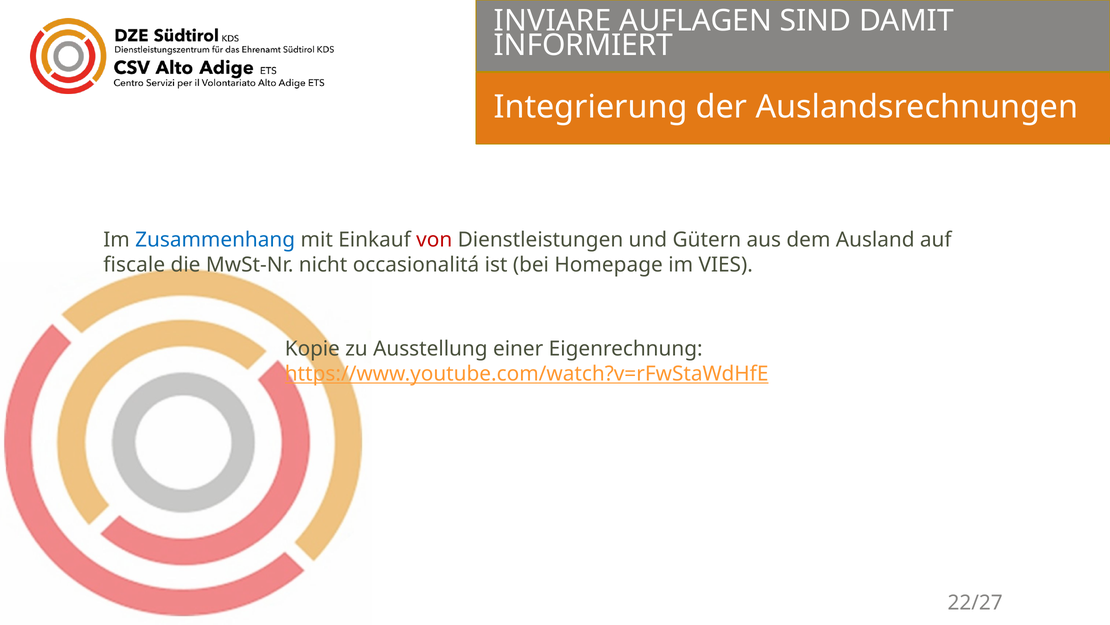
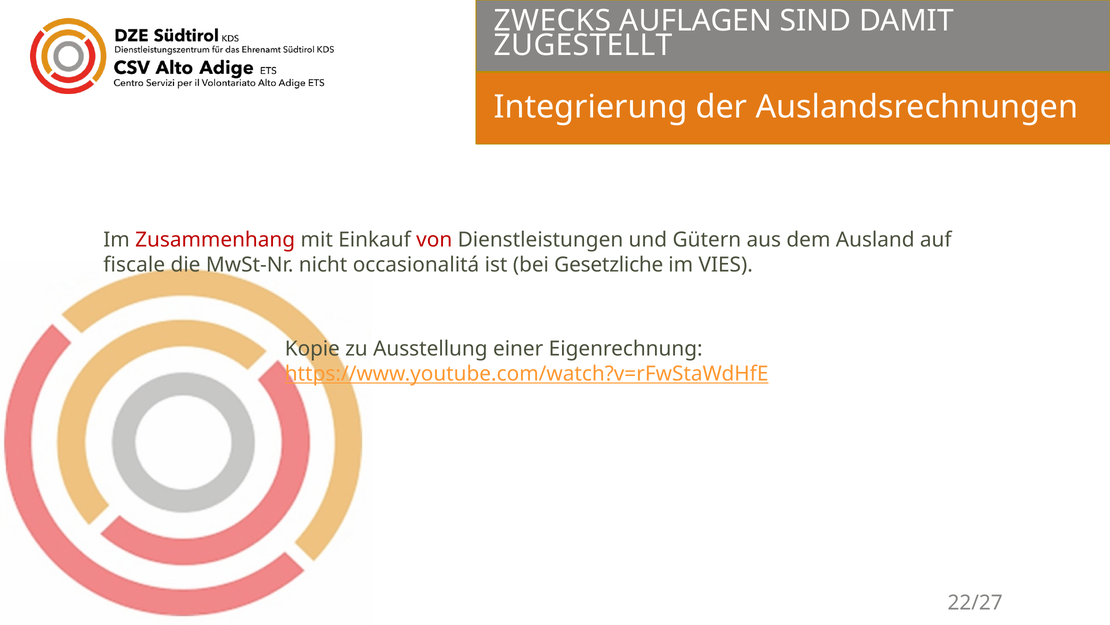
INVIARE: INVIARE -> ZWECKS
INFORMIERT: INFORMIERT -> ZUGESTELLT
Zusammenhang colour: blue -> red
Homepage: Homepage -> Gesetzliche
